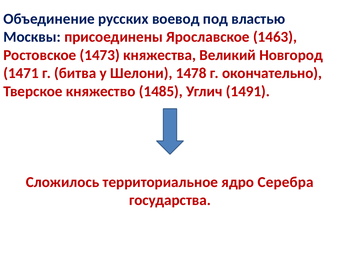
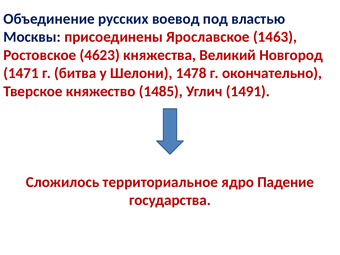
1473: 1473 -> 4623
Серебра: Серебра -> Падение
